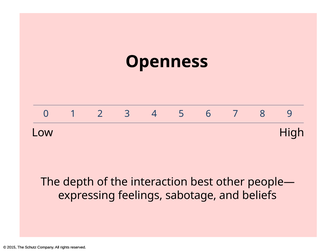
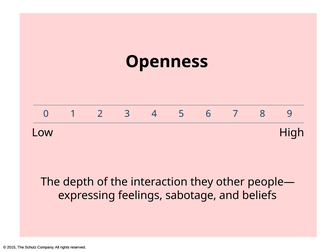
best: best -> they
